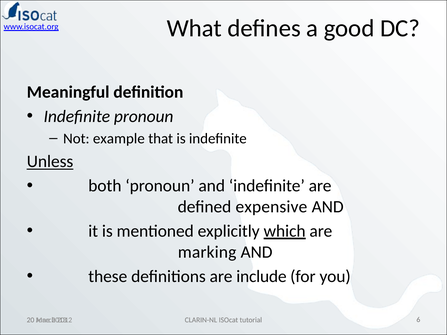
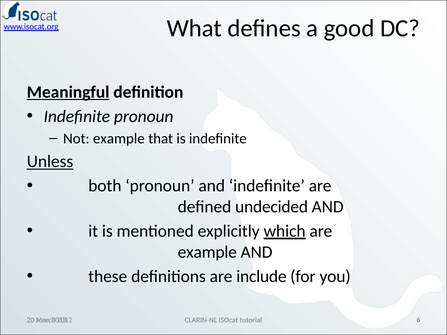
Meaningful underline: none -> present
expensive: expensive -> undecided
marking at (207, 252): marking -> example
